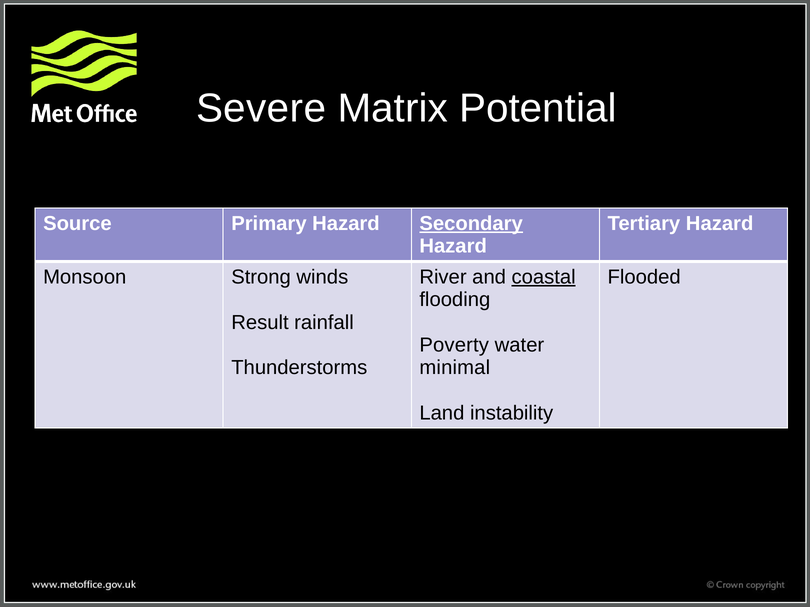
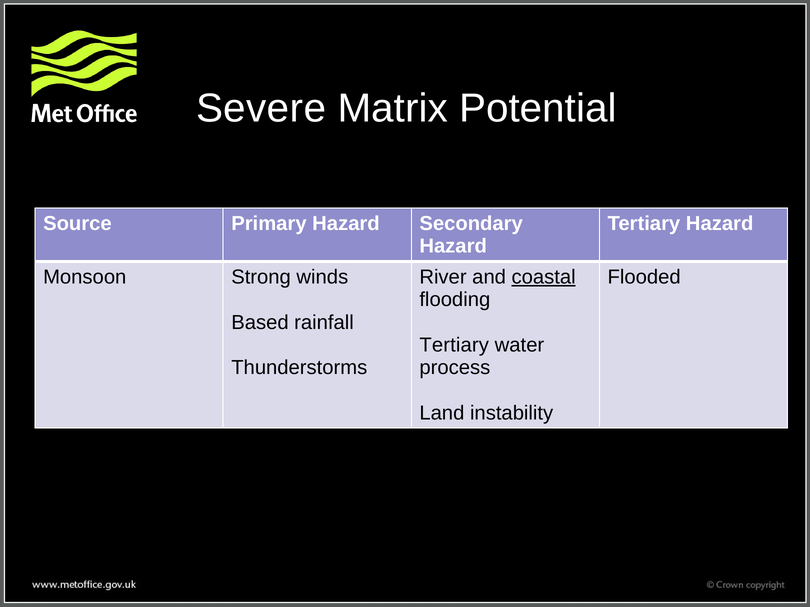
Secondary underline: present -> none
Result: Result -> Based
Poverty at (454, 345): Poverty -> Tertiary
minimal: minimal -> process
